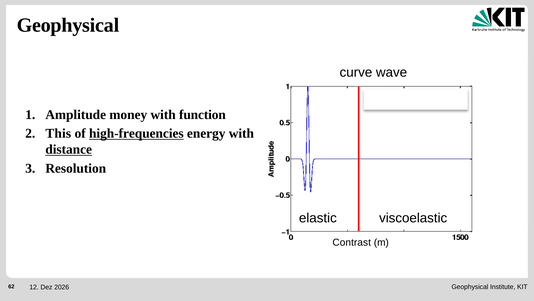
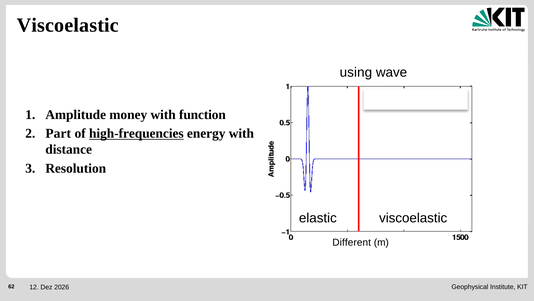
Geophysical at (68, 25): Geophysical -> Viscoelastic
curve: curve -> using
This: This -> Part
distance underline: present -> none
Contrast: Contrast -> Different
